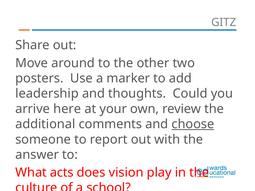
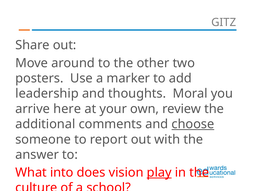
Could: Could -> Moral
acts: acts -> into
play underline: none -> present
